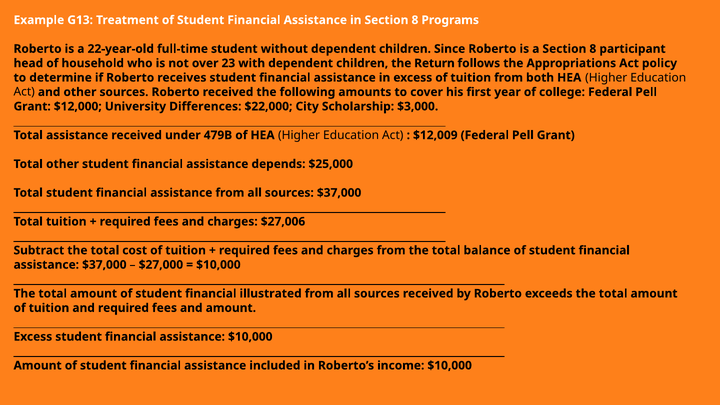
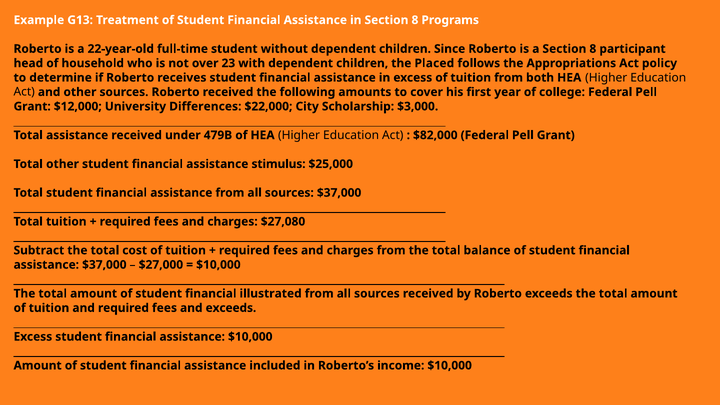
Return: Return -> Placed
$12,009: $12,009 -> $82,000
depends: depends -> stimulus
$27,006: $27,006 -> $27,080
and amount: amount -> exceeds
